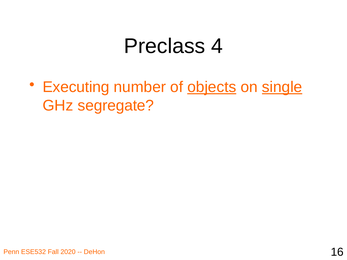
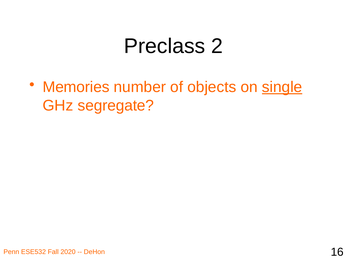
4: 4 -> 2
Executing: Executing -> Memories
objects underline: present -> none
